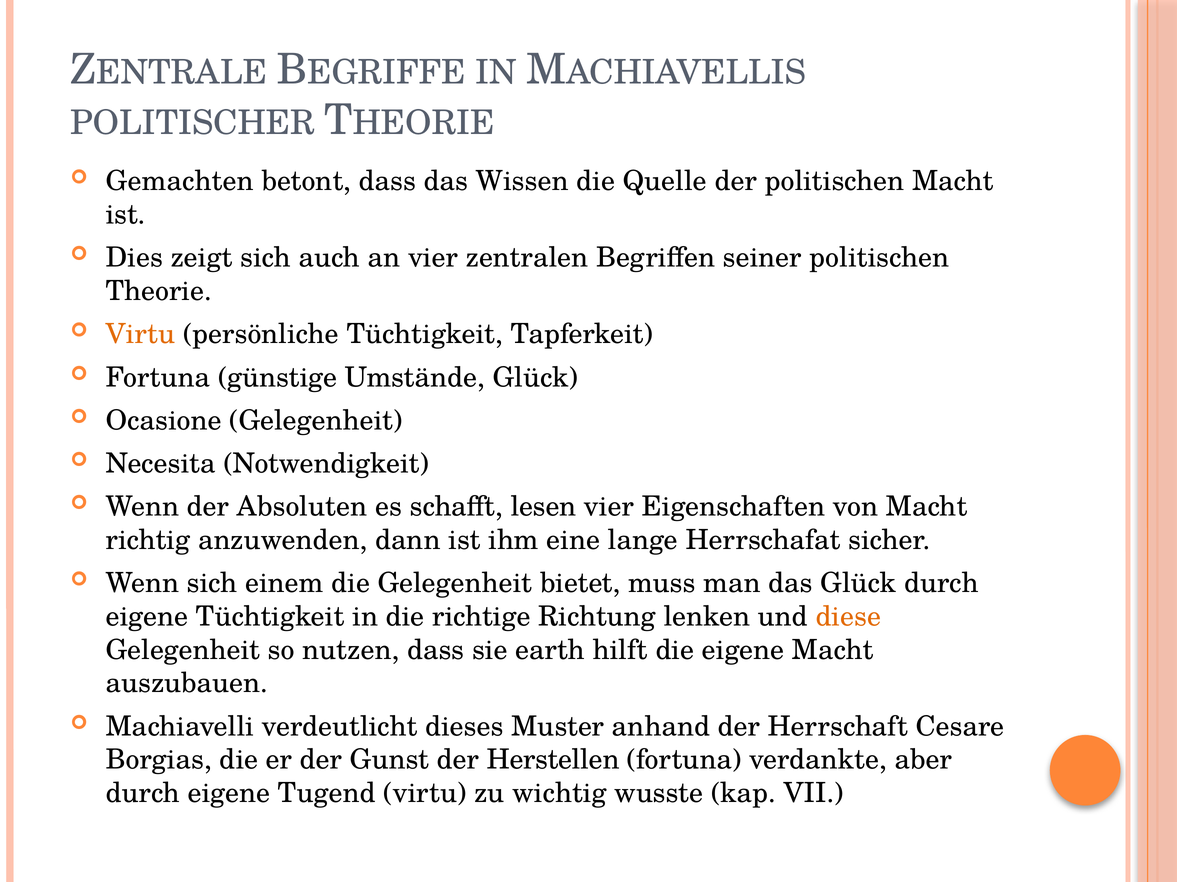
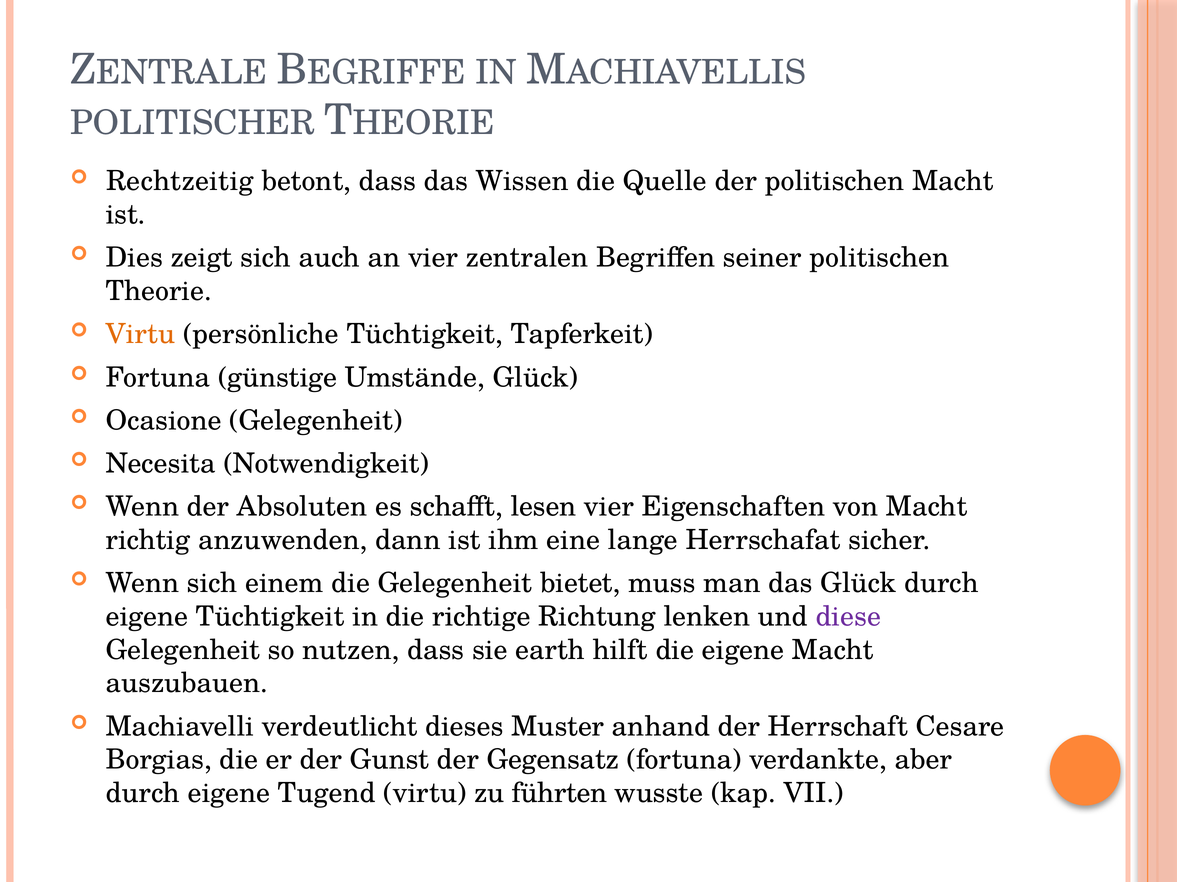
Gemachten: Gemachten -> Rechtzeitig
diese colour: orange -> purple
Herstellen: Herstellen -> Gegensatz
wichtig: wichtig -> führten
